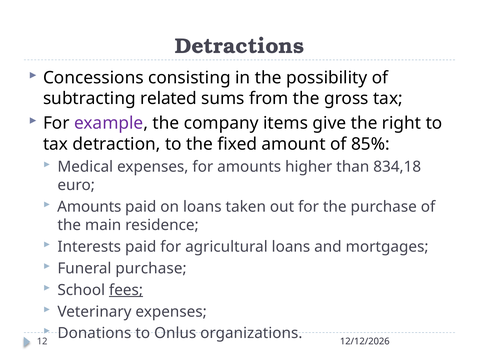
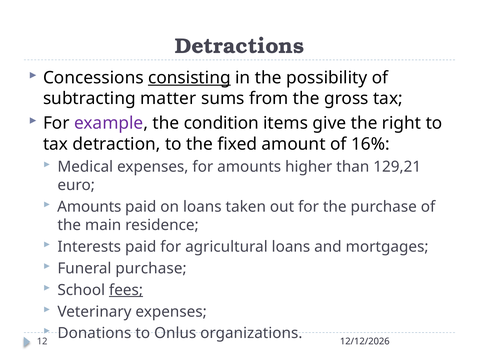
consisting underline: none -> present
related: related -> matter
company: company -> condition
85%: 85% -> 16%
834,18: 834,18 -> 129,21
